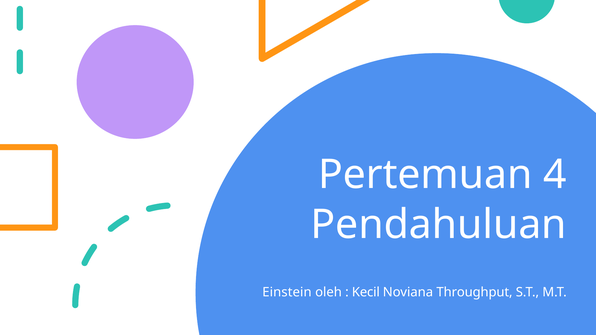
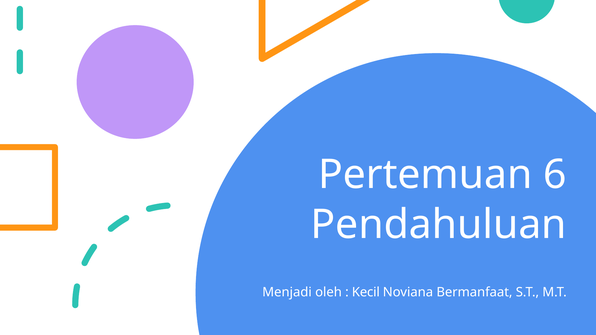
4: 4 -> 6
Einstein: Einstein -> Menjadi
Throughput: Throughput -> Bermanfaat
